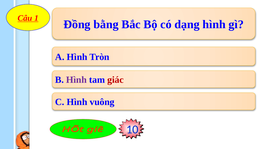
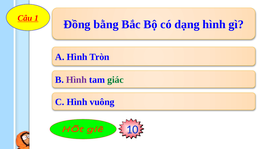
giác colour: red -> green
